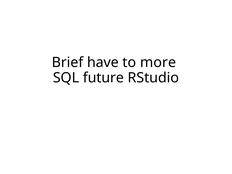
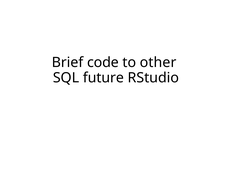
have: have -> code
more: more -> other
